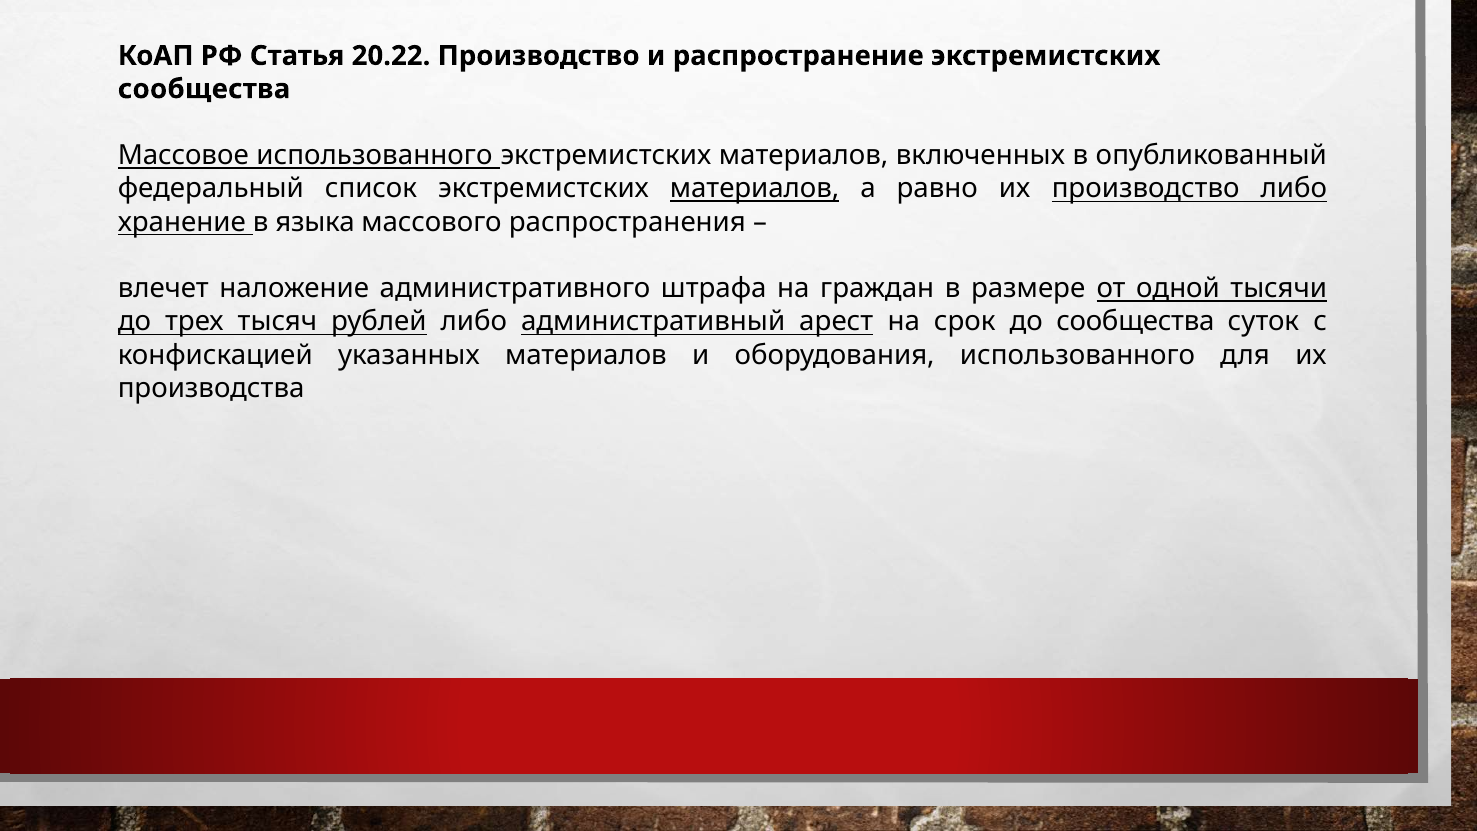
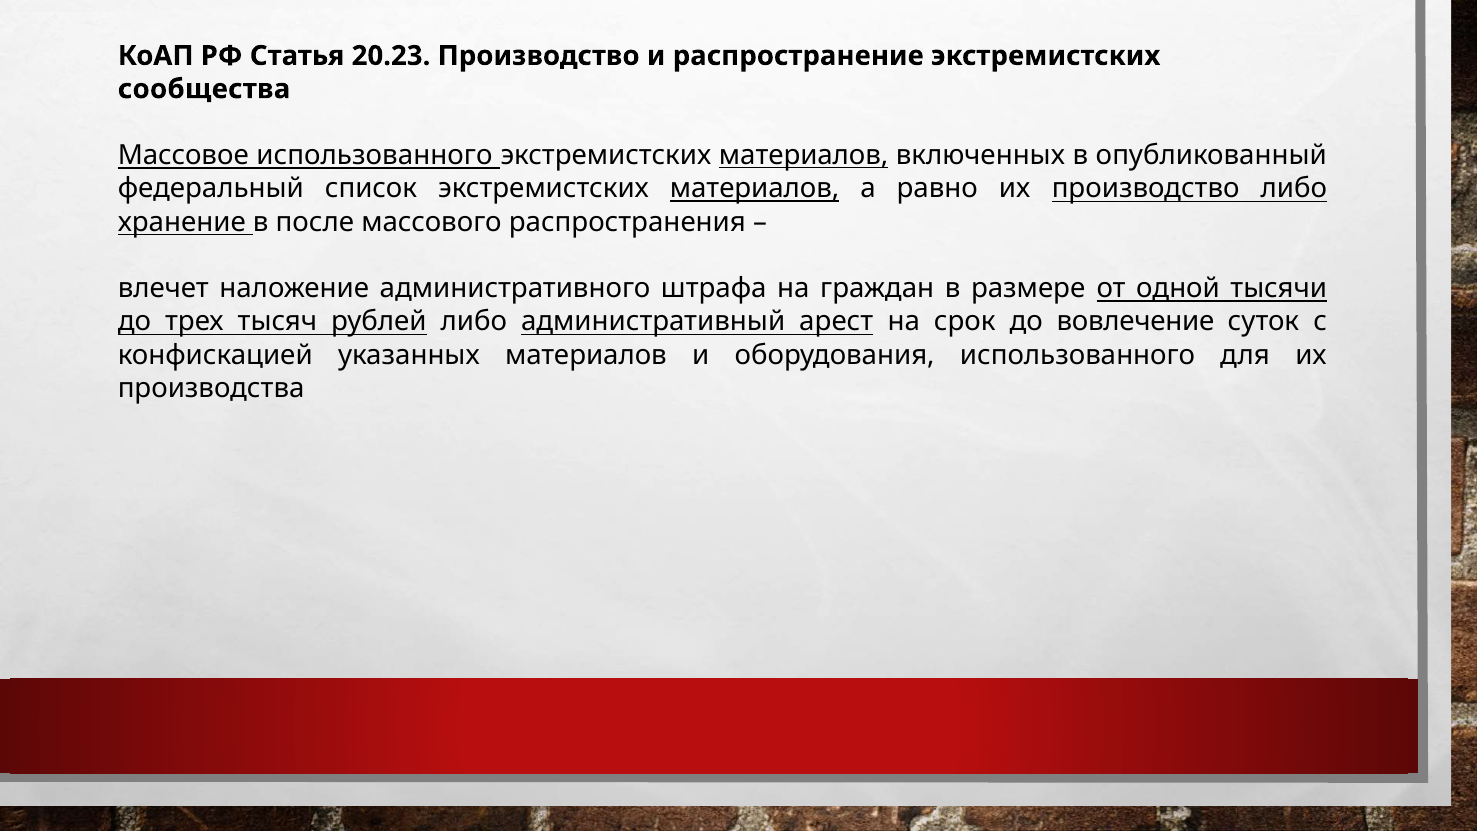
20.22: 20.22 -> 20.23
материалов at (804, 155) underline: none -> present
языка: языка -> после
до сообщества: сообщества -> вовлечение
